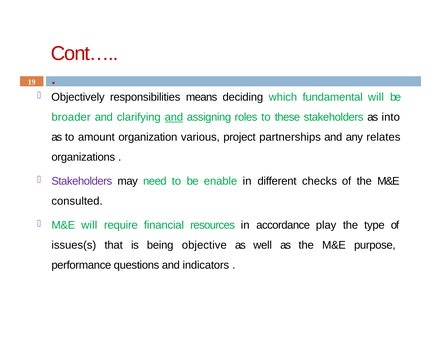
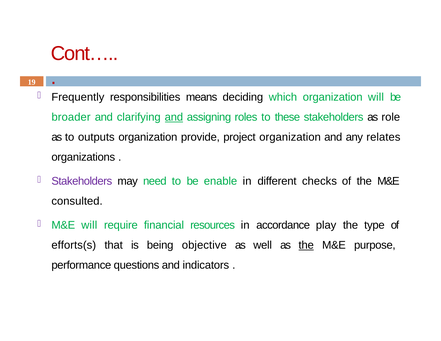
Objectively: Objectively -> Frequently
which fundamental: fundamental -> organization
into: into -> role
amount: amount -> outputs
various: various -> provide
project partnerships: partnerships -> organization
issues(s: issues(s -> efforts(s
the at (306, 245) underline: none -> present
